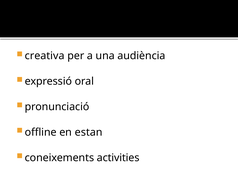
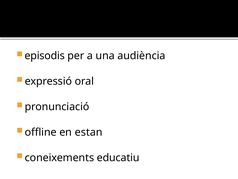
creativa: creativa -> episodis
activities: activities -> educatiu
